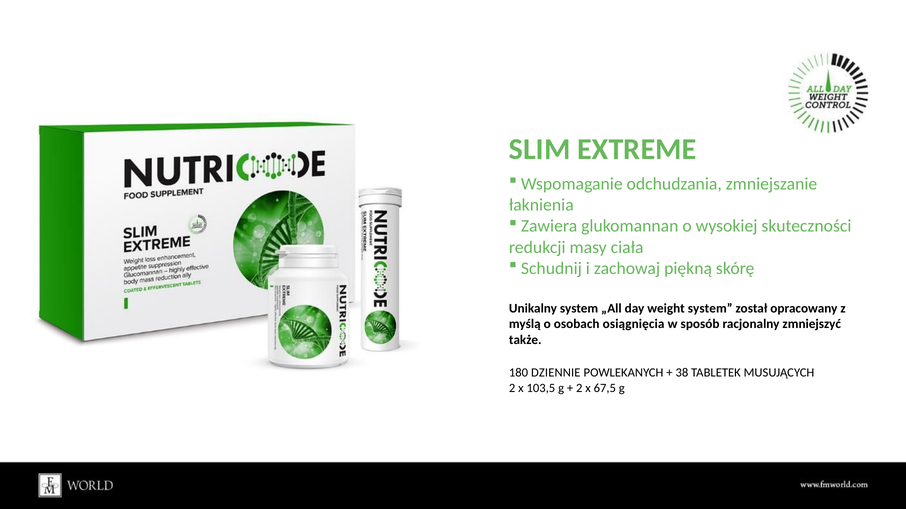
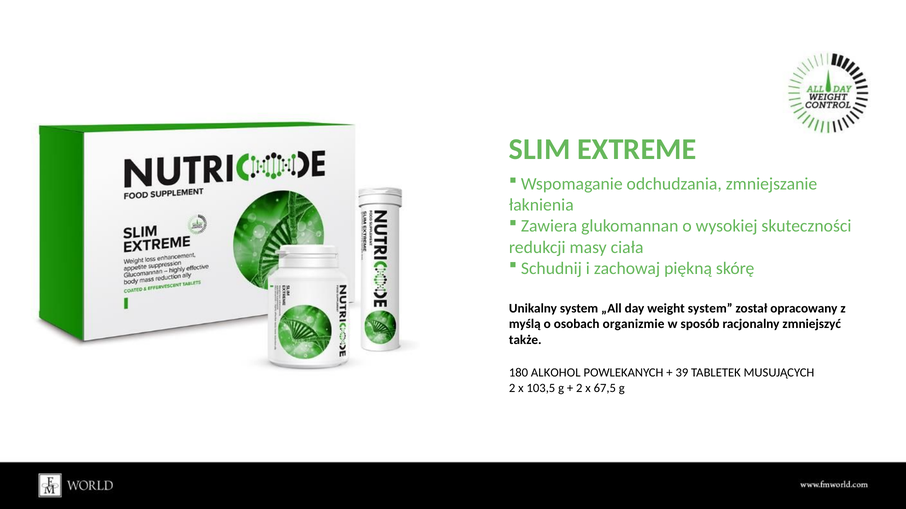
osiągnięcia: osiągnięcia -> organizmie
DZIENNIE: DZIENNIE -> ALKOHOL
38: 38 -> 39
